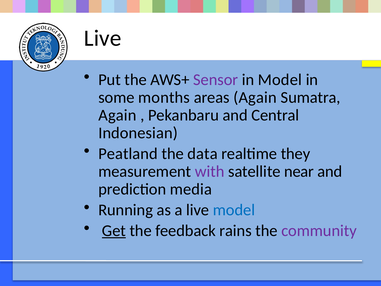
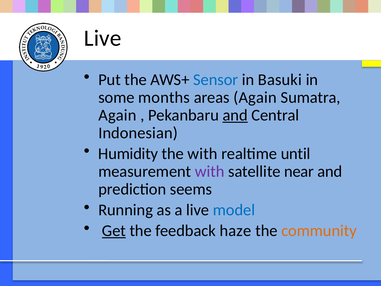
Sensor colour: purple -> blue
in Model: Model -> Basuki
and at (235, 115) underline: none -> present
Peatland: Peatland -> Humidity
the data: data -> with
they: they -> until
media: media -> seems
rains: rains -> haze
community colour: purple -> orange
